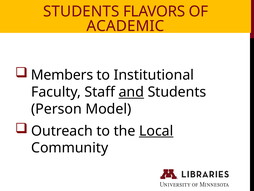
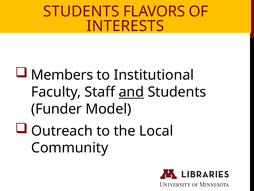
ACADEMIC: ACADEMIC -> INTERESTS
Person: Person -> Funder
Local underline: present -> none
